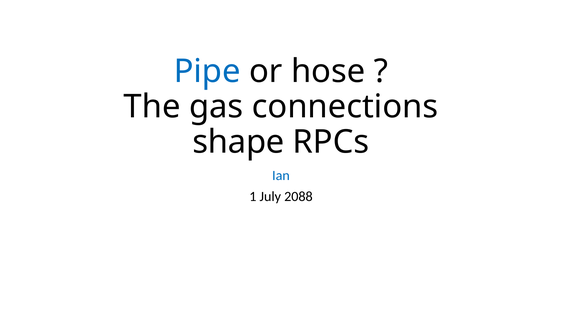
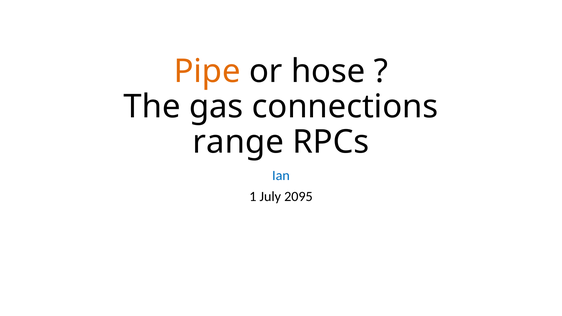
Pipe colour: blue -> orange
shape: shape -> range
2088: 2088 -> 2095
